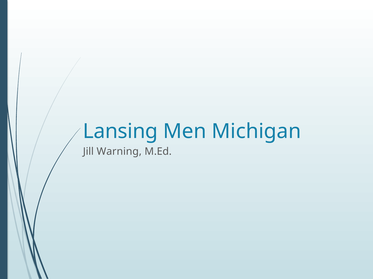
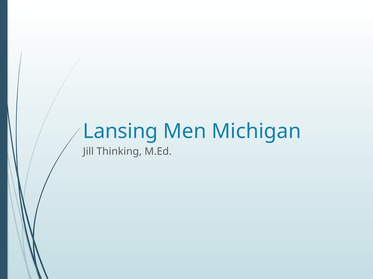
Warning: Warning -> Thinking
